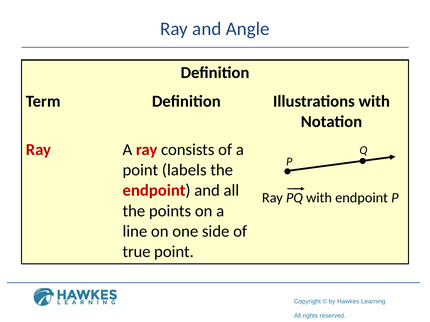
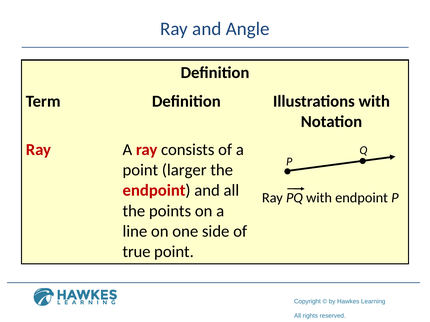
labels: labels -> larger
